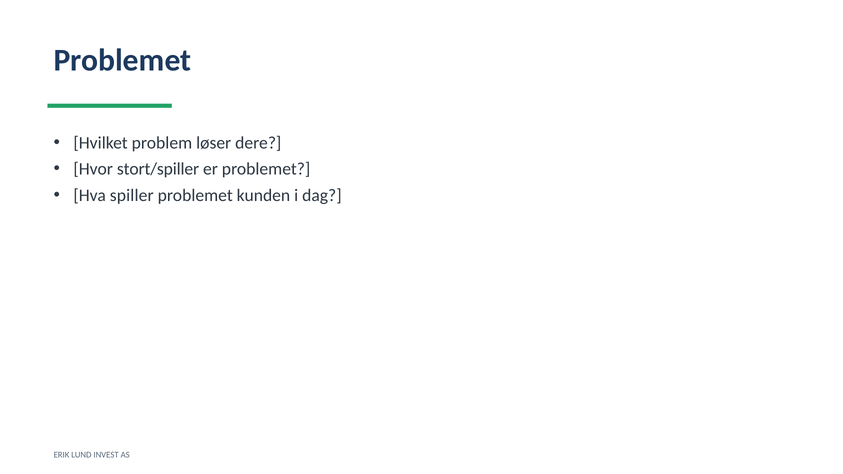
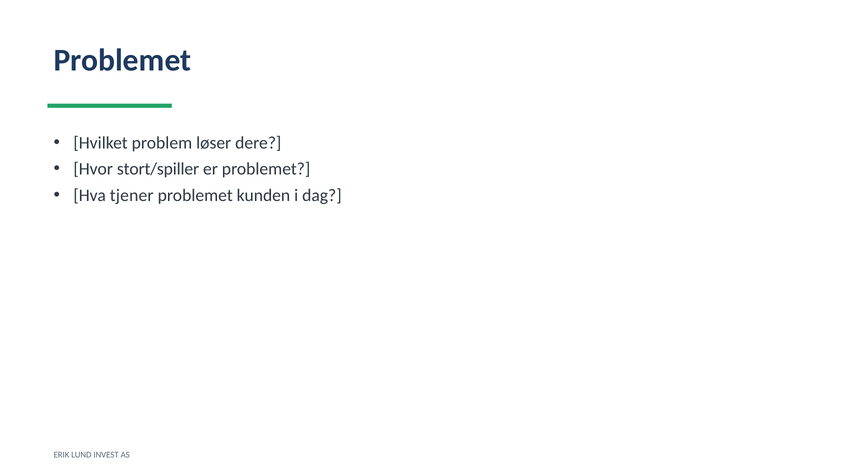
spiller: spiller -> tjener
